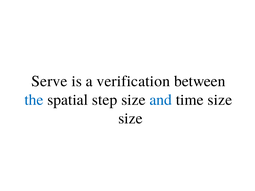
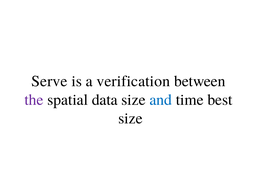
the colour: blue -> purple
step: step -> data
time size: size -> best
